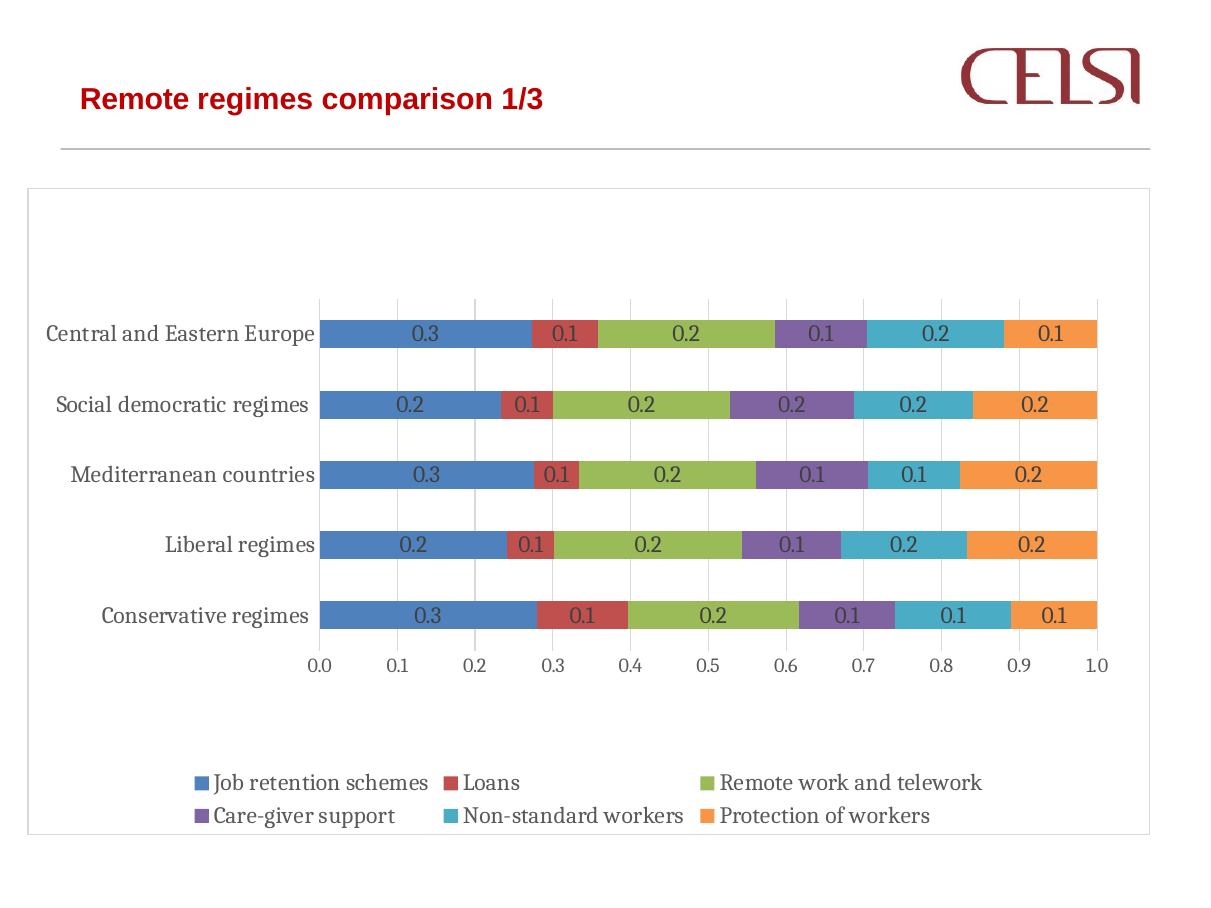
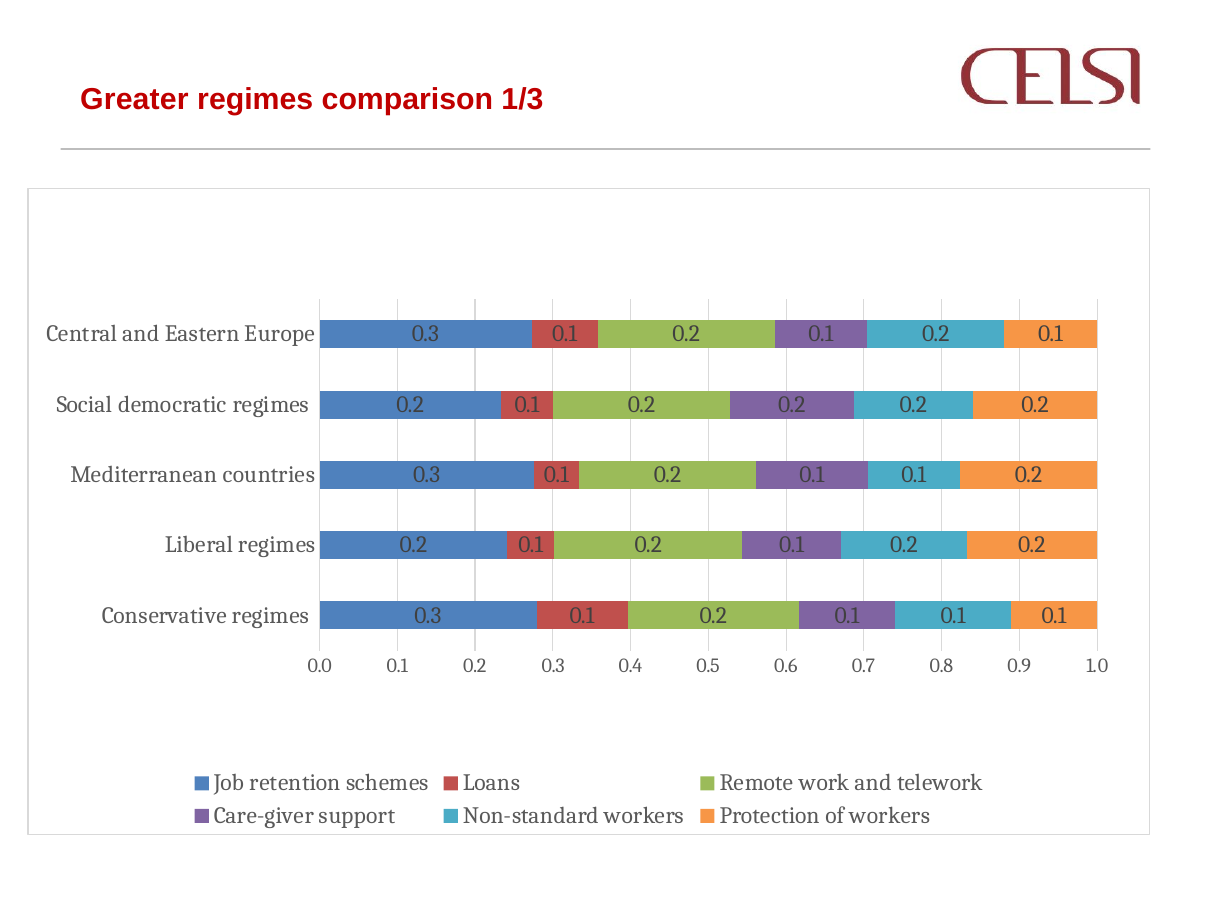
Remote at (135, 99): Remote -> Greater
